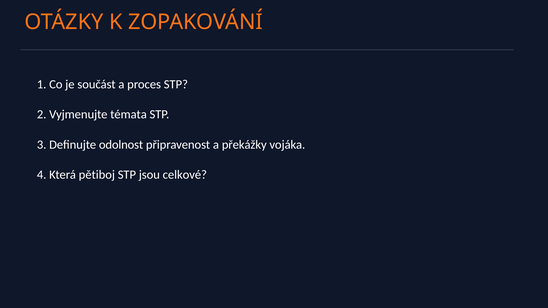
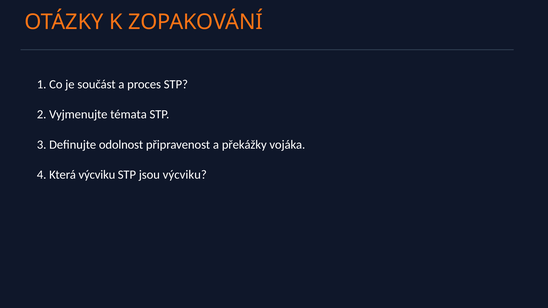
Která pětiboj: pětiboj -> výcviku
jsou celkové: celkové -> výcviku
